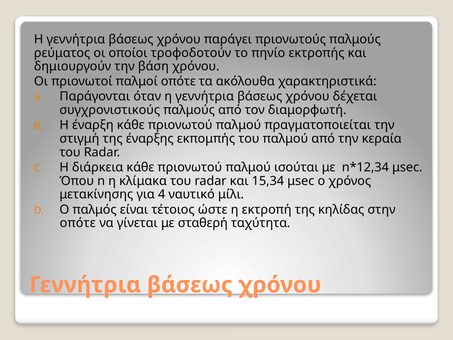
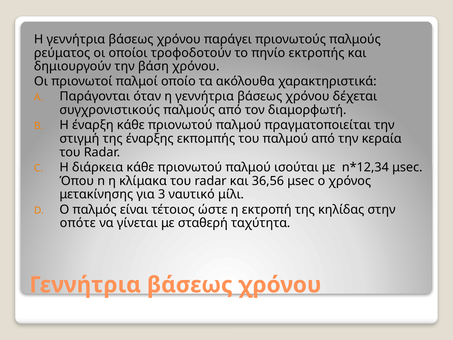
παλμοί οπότε: οπότε -> οποίο
15,34: 15,34 -> 36,56
4: 4 -> 3
